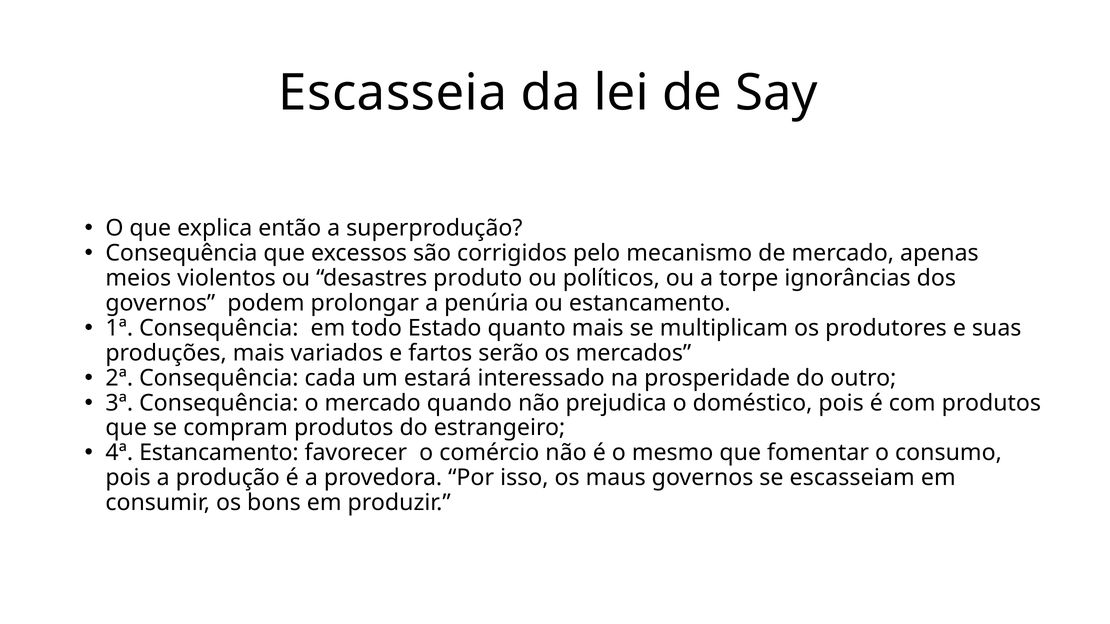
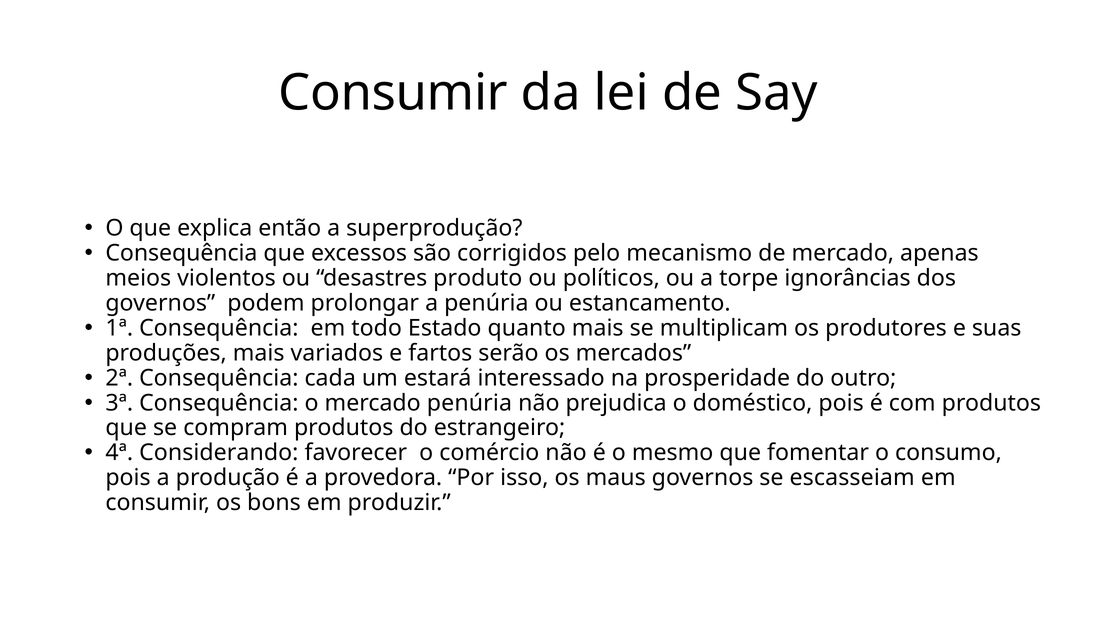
Escasseia at (393, 93): Escasseia -> Consumir
mercado quando: quando -> penúria
4ª Estancamento: Estancamento -> Considerando
